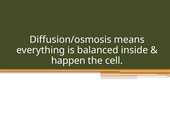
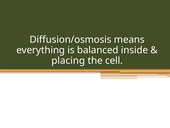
happen: happen -> placing
